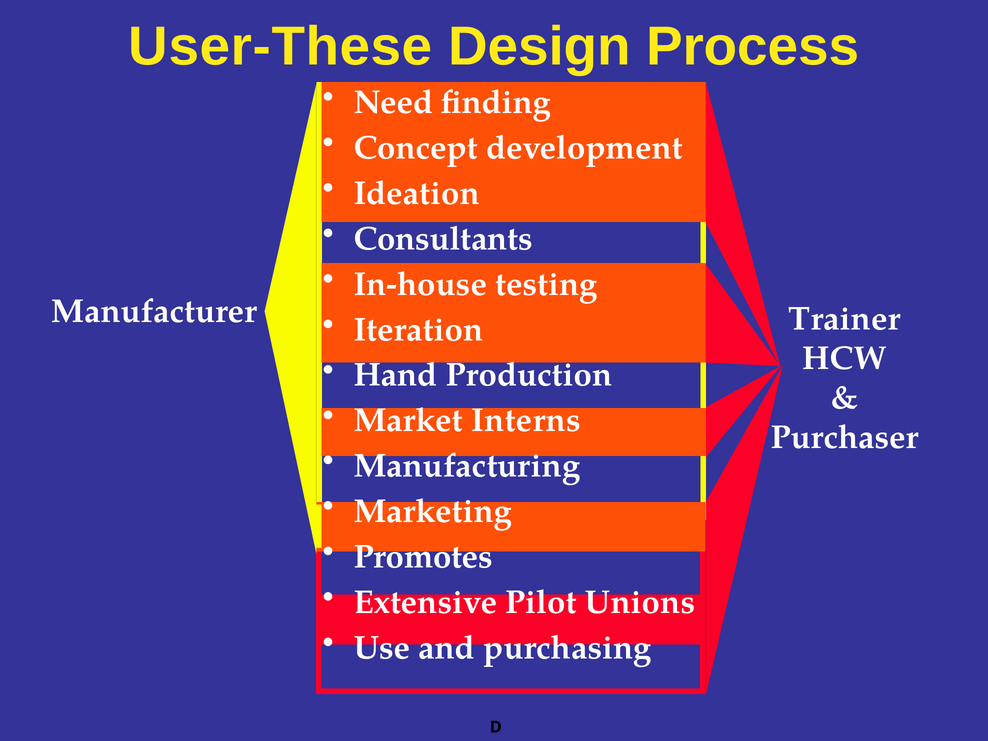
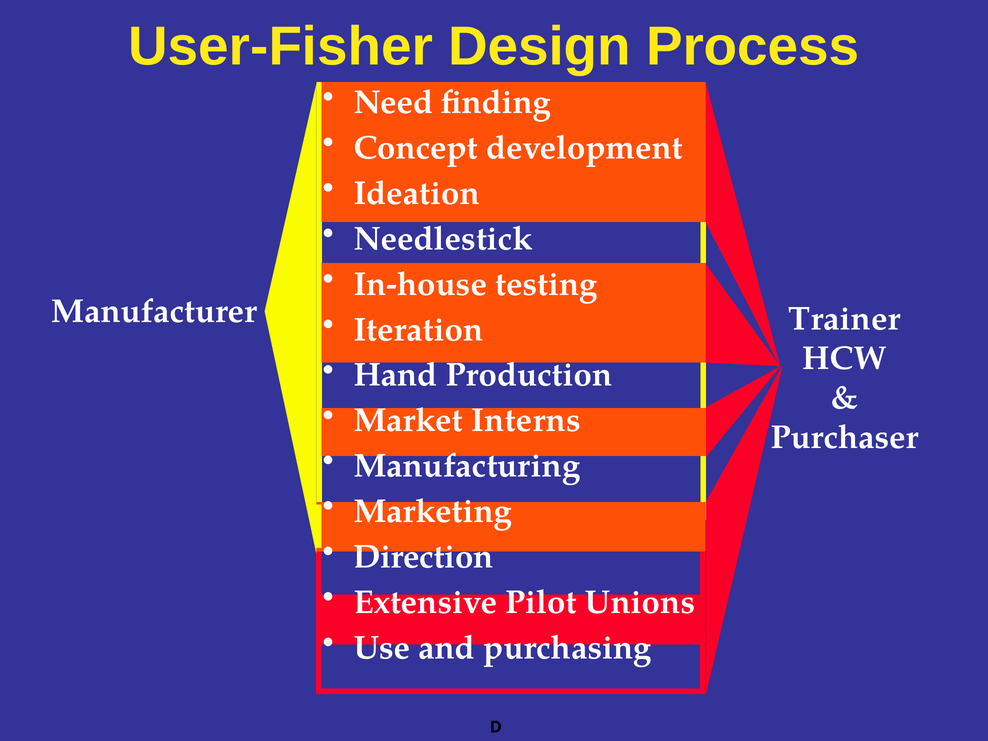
User-These: User-These -> User-Fisher
Consultants: Consultants -> Needlestick
Promotes: Promotes -> Direction
